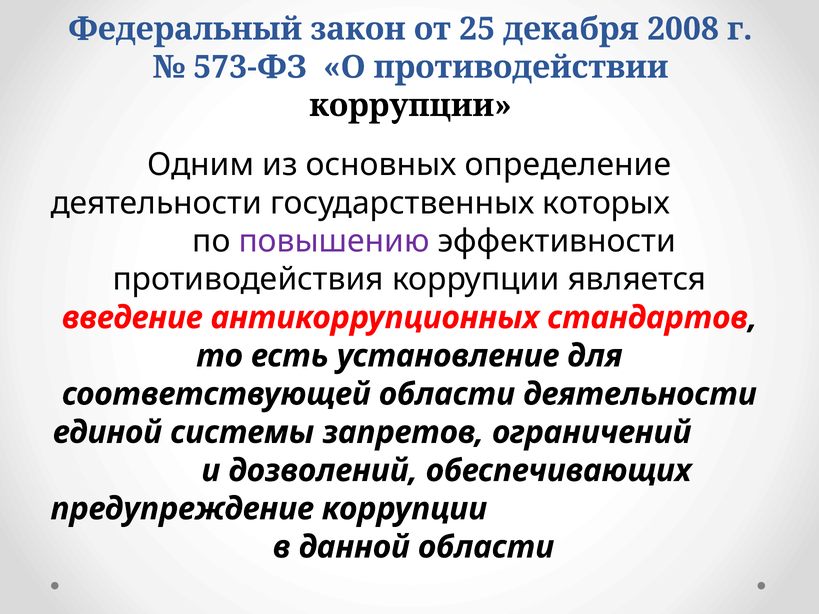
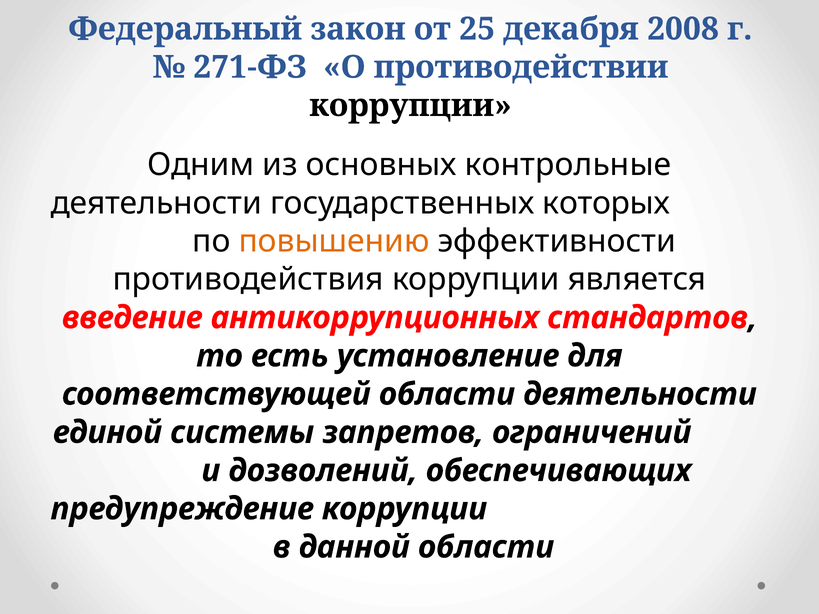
573-ФЗ: 573-ФЗ -> 271-ФЗ
определение: определение -> контрольные
повышению colour: purple -> orange
